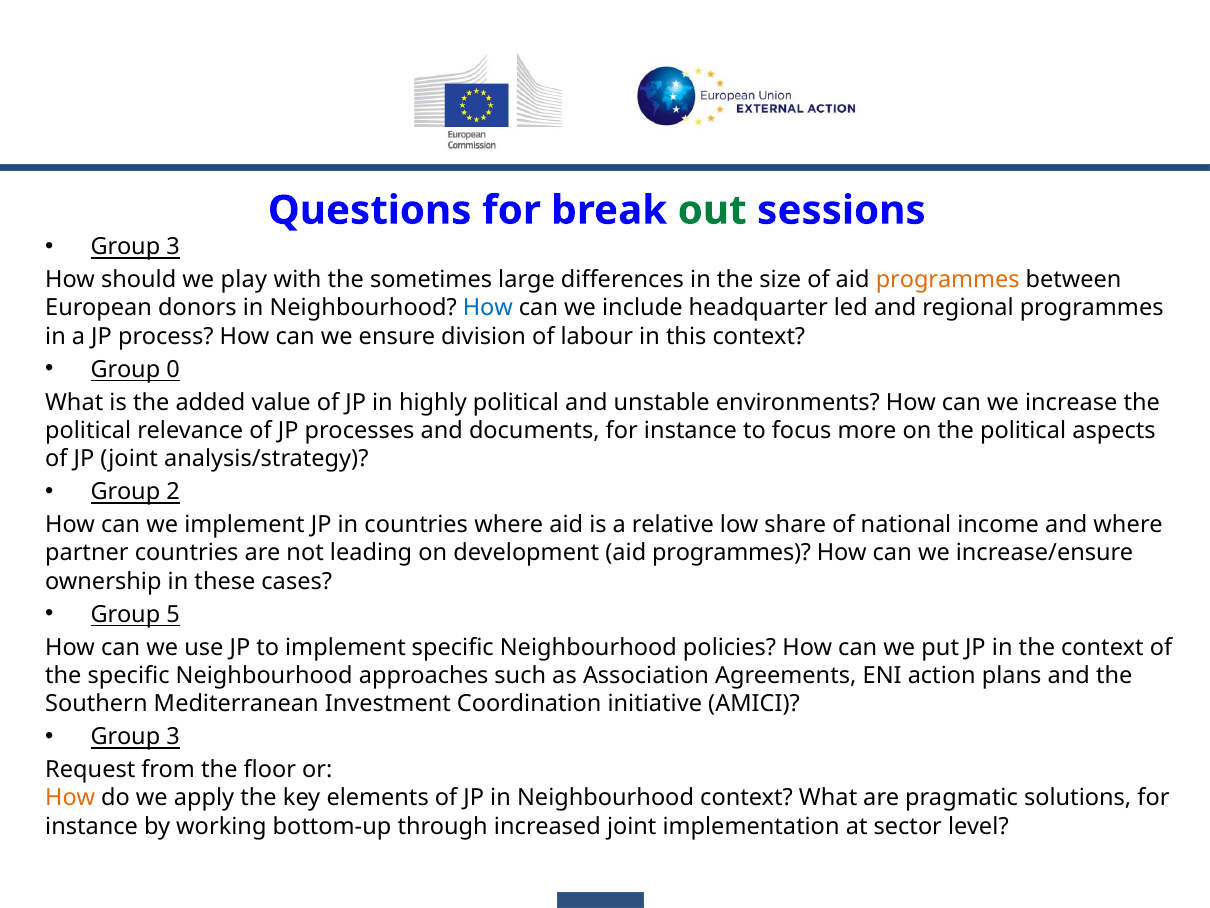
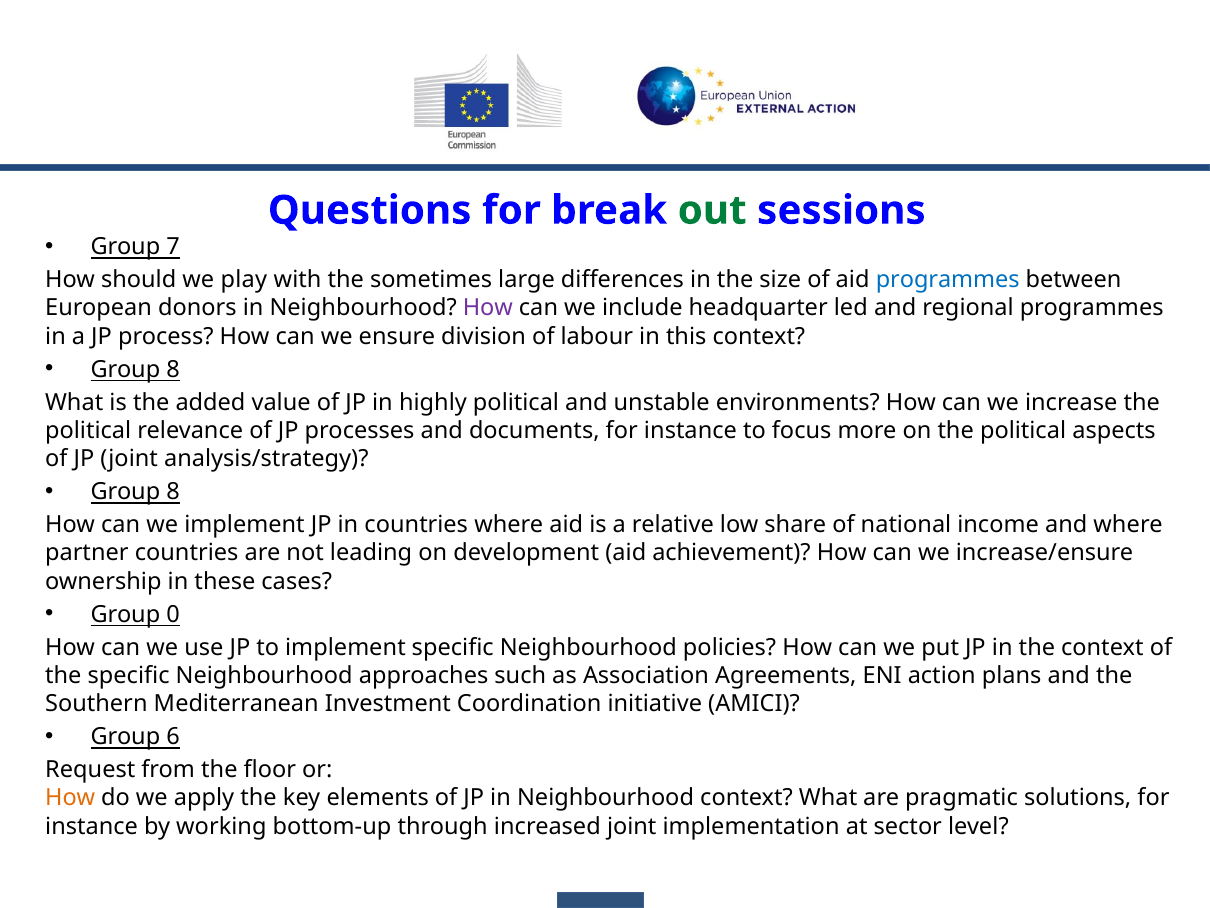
3 at (173, 247): 3 -> 7
programmes at (948, 280) colour: orange -> blue
How at (488, 308) colour: blue -> purple
0 at (173, 369): 0 -> 8
2 at (173, 492): 2 -> 8
development aid programmes: programmes -> achievement
5: 5 -> 0
3 at (173, 736): 3 -> 6
